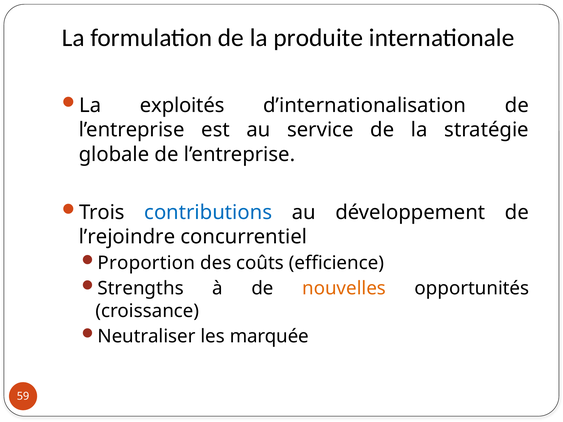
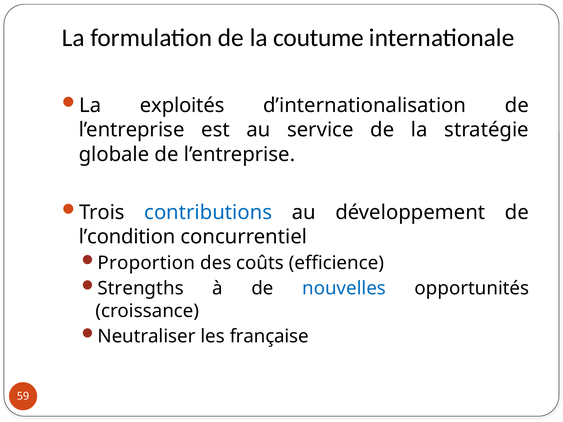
produite: produite -> coutume
l’rejoindre: l’rejoindre -> l’condition
nouvelles colour: orange -> blue
marquée: marquée -> française
